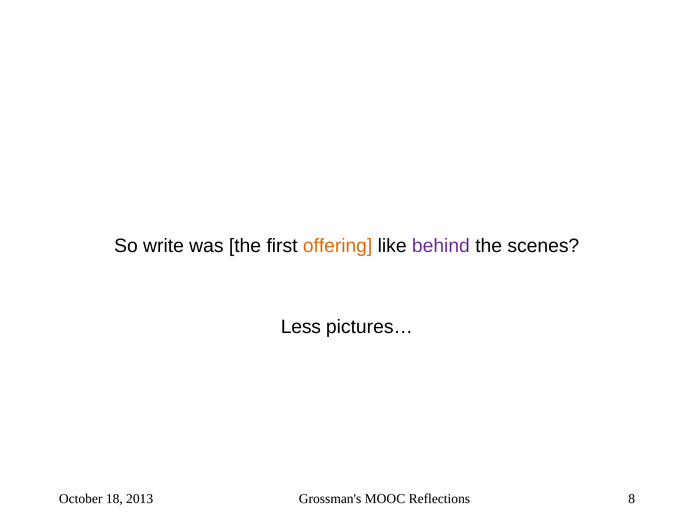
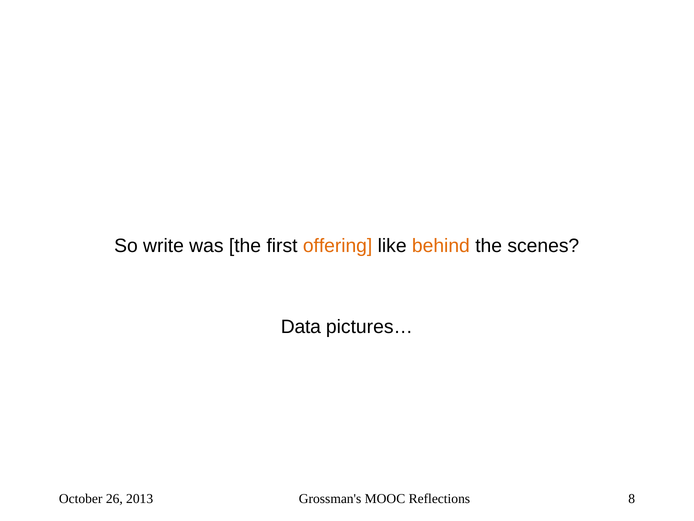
behind colour: purple -> orange
Less: Less -> Data
18: 18 -> 26
